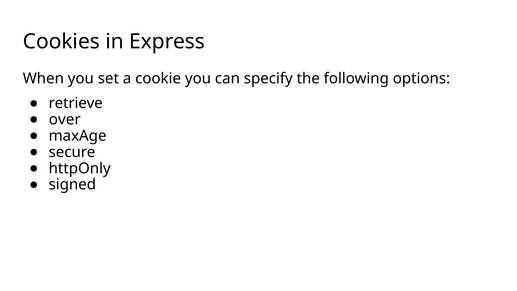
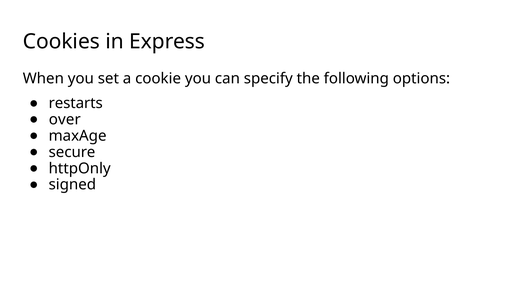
retrieve: retrieve -> restarts
